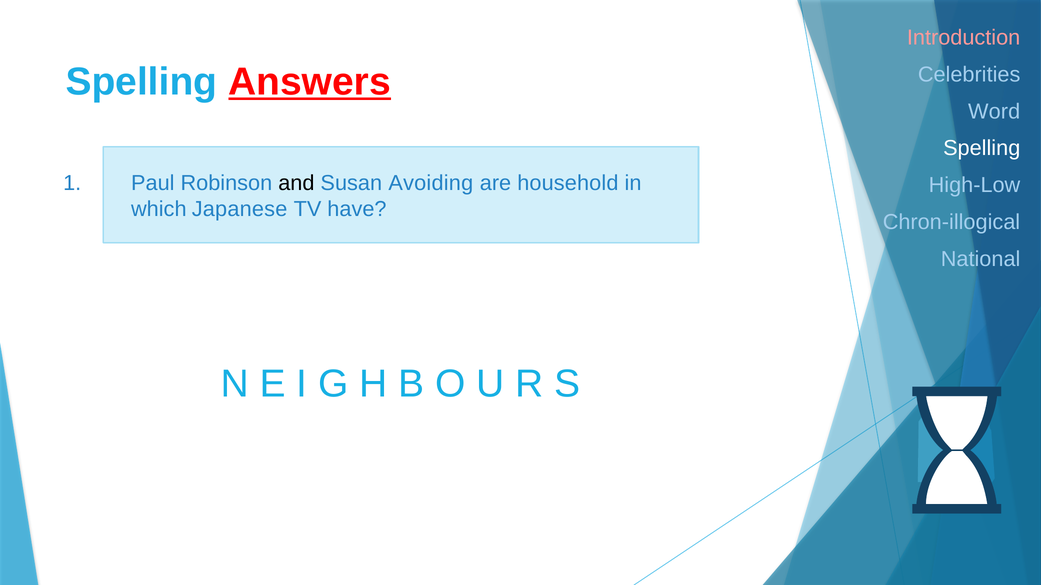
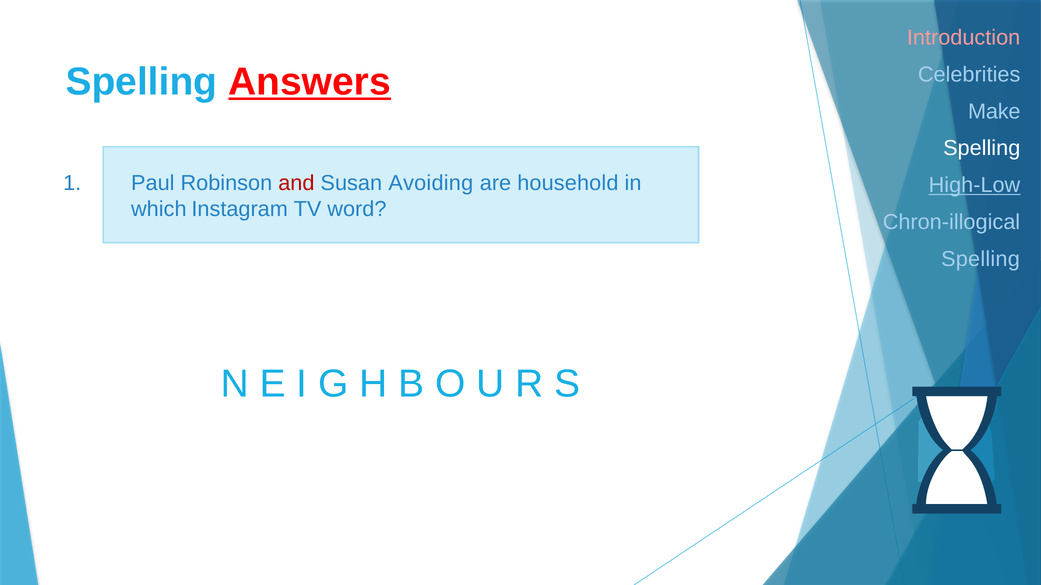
Word: Word -> Make
and colour: black -> red
High-Low underline: none -> present
Japanese: Japanese -> Instagram
have: have -> word
National at (981, 259): National -> Spelling
